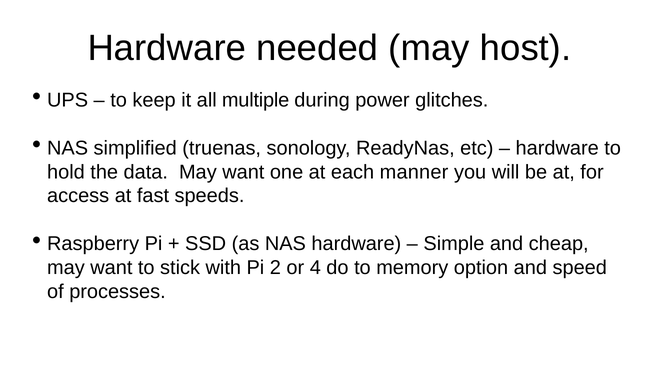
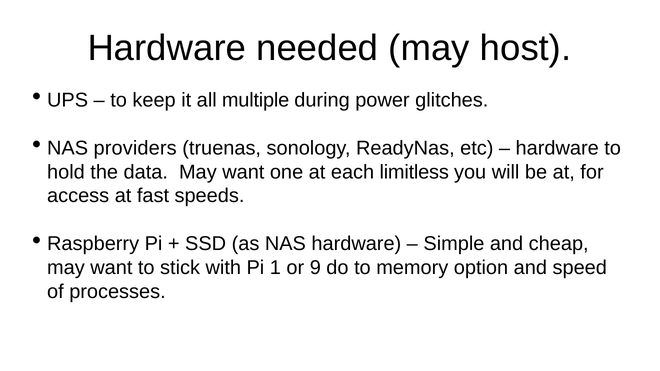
simplified: simplified -> providers
manner: manner -> limitless
2: 2 -> 1
4: 4 -> 9
